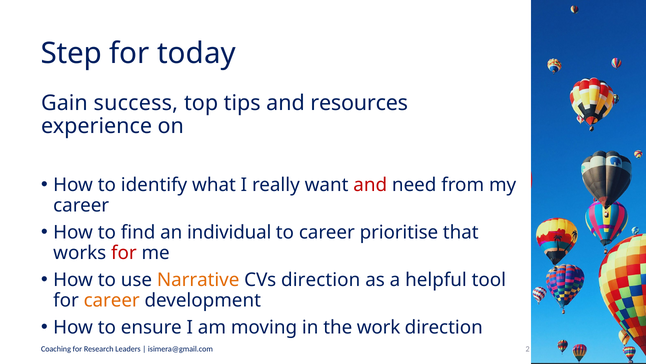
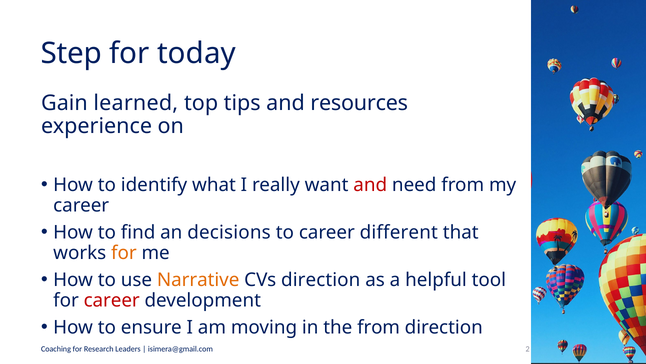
success: success -> learned
individual: individual -> decisions
prioritise: prioritise -> different
for at (124, 252) colour: red -> orange
career at (112, 300) colour: orange -> red
the work: work -> from
